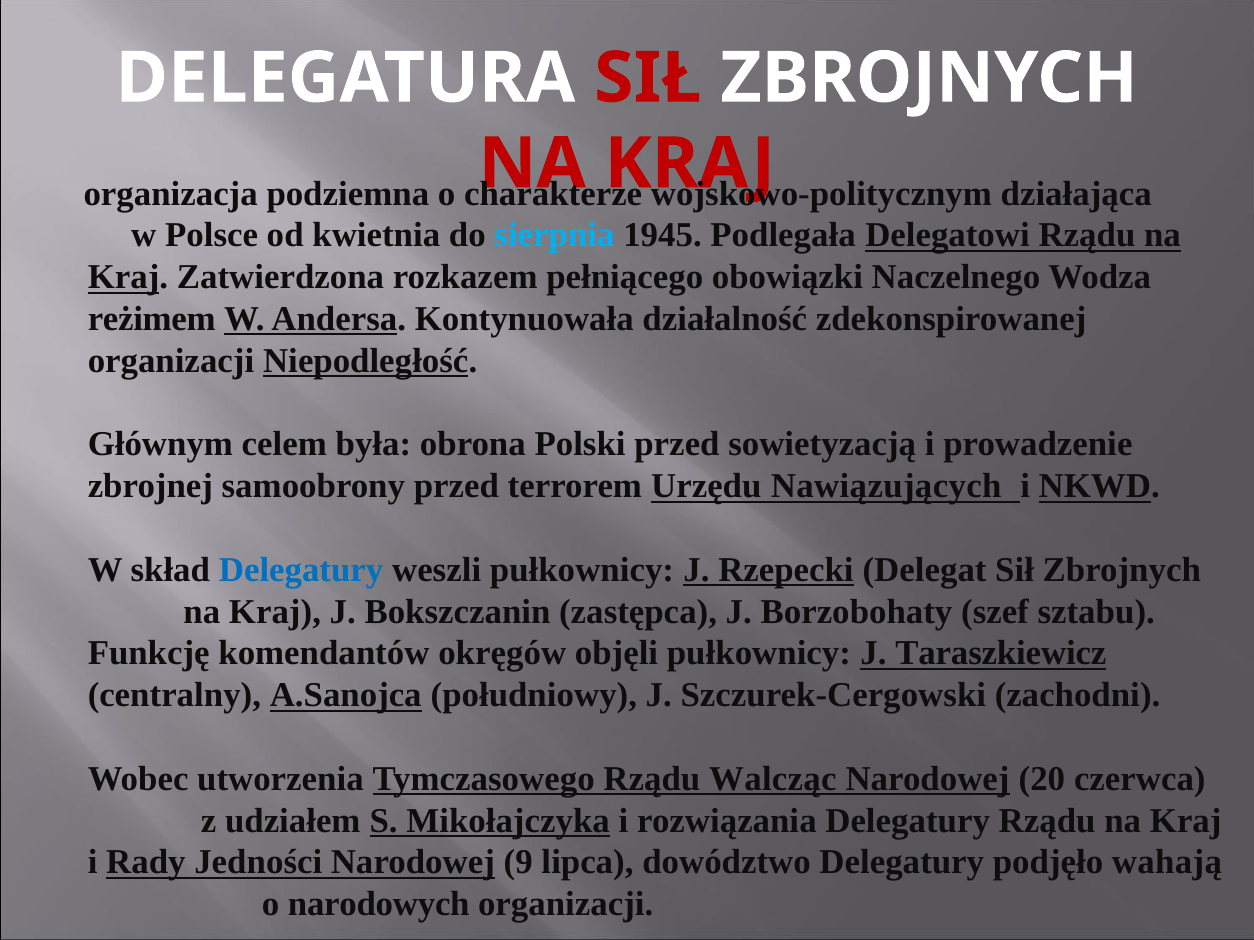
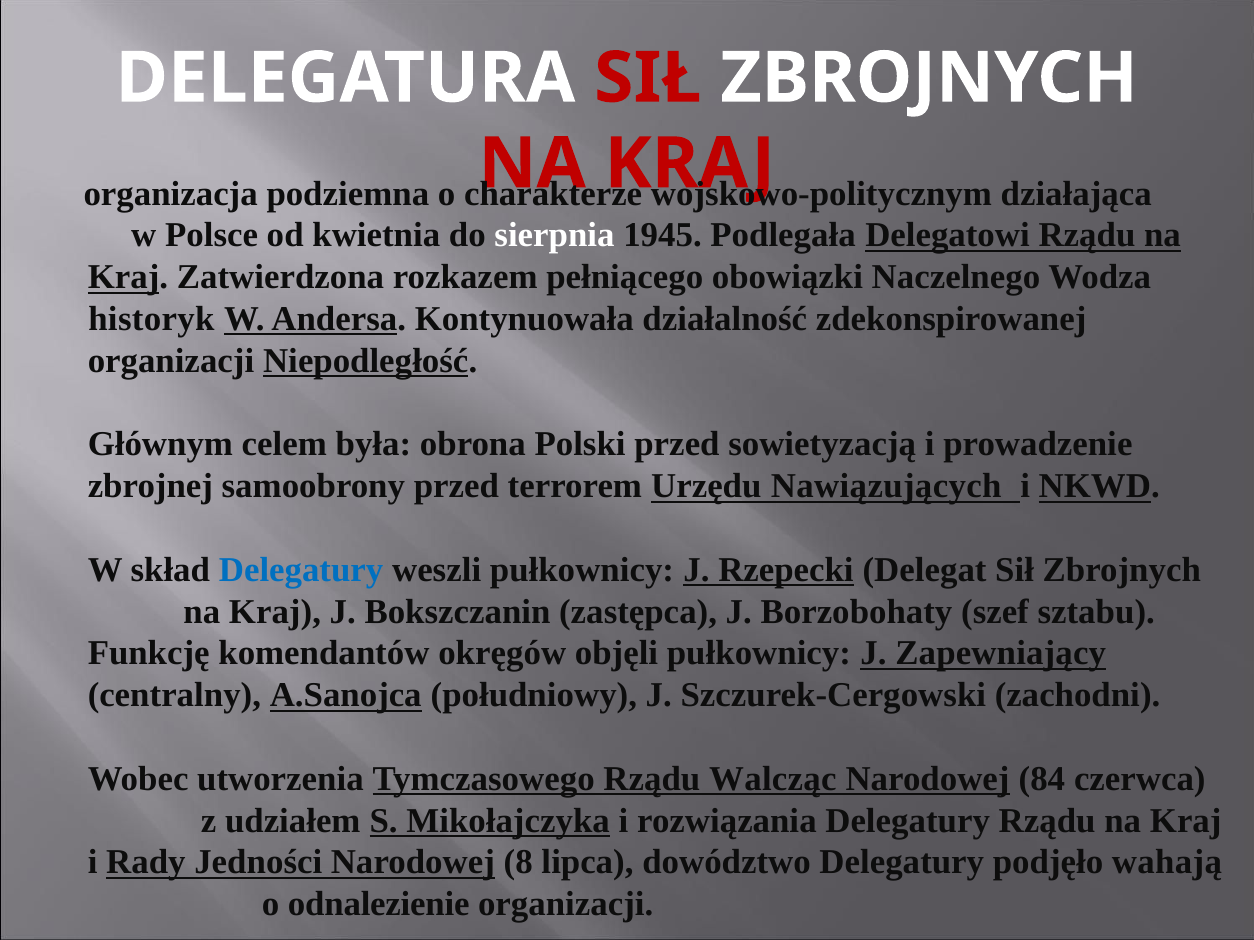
sierpnia colour: light blue -> white
reżimem: reżimem -> historyk
Taraszkiewicz: Taraszkiewicz -> Zapewniający
20: 20 -> 84
9: 9 -> 8
narodowych: narodowych -> odnalezienie
